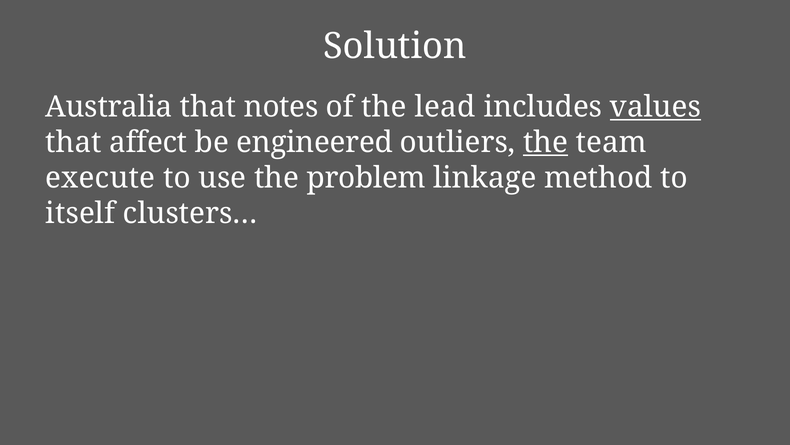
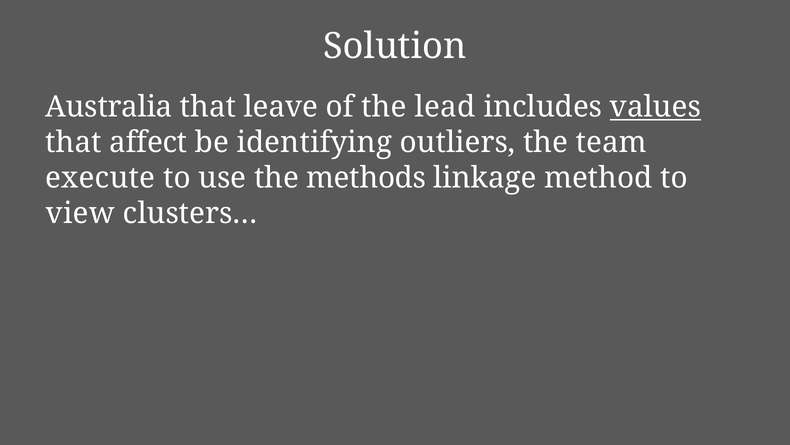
notes: notes -> leave
engineered: engineered -> identifying
the at (546, 142) underline: present -> none
problem: problem -> methods
itself: itself -> view
